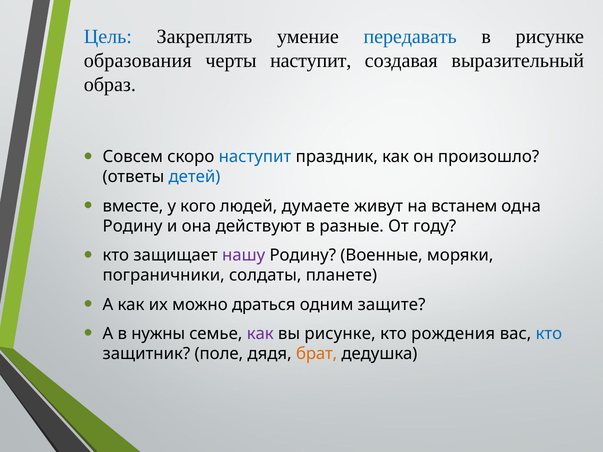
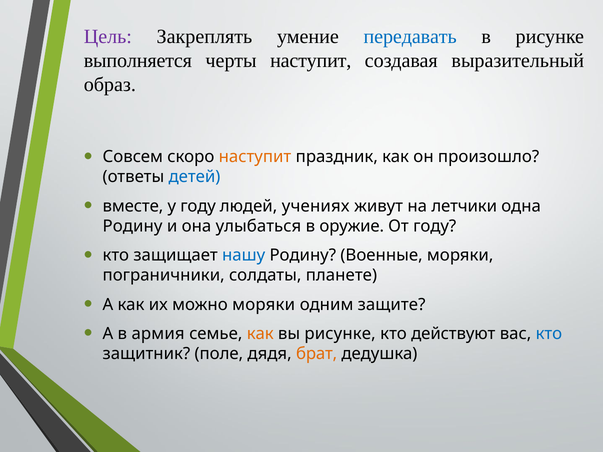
Цель colour: blue -> purple
образования: образования -> выполняется
наступит at (255, 157) colour: blue -> orange
у кого: кого -> году
думаете: думаете -> учениях
встанем: встанем -> летчики
действуют: действуют -> улыбаться
разные: разные -> оружие
нашу colour: purple -> blue
можно драться: драться -> моряки
нужны: нужны -> армия
как at (260, 334) colour: purple -> orange
рождения: рождения -> действуют
